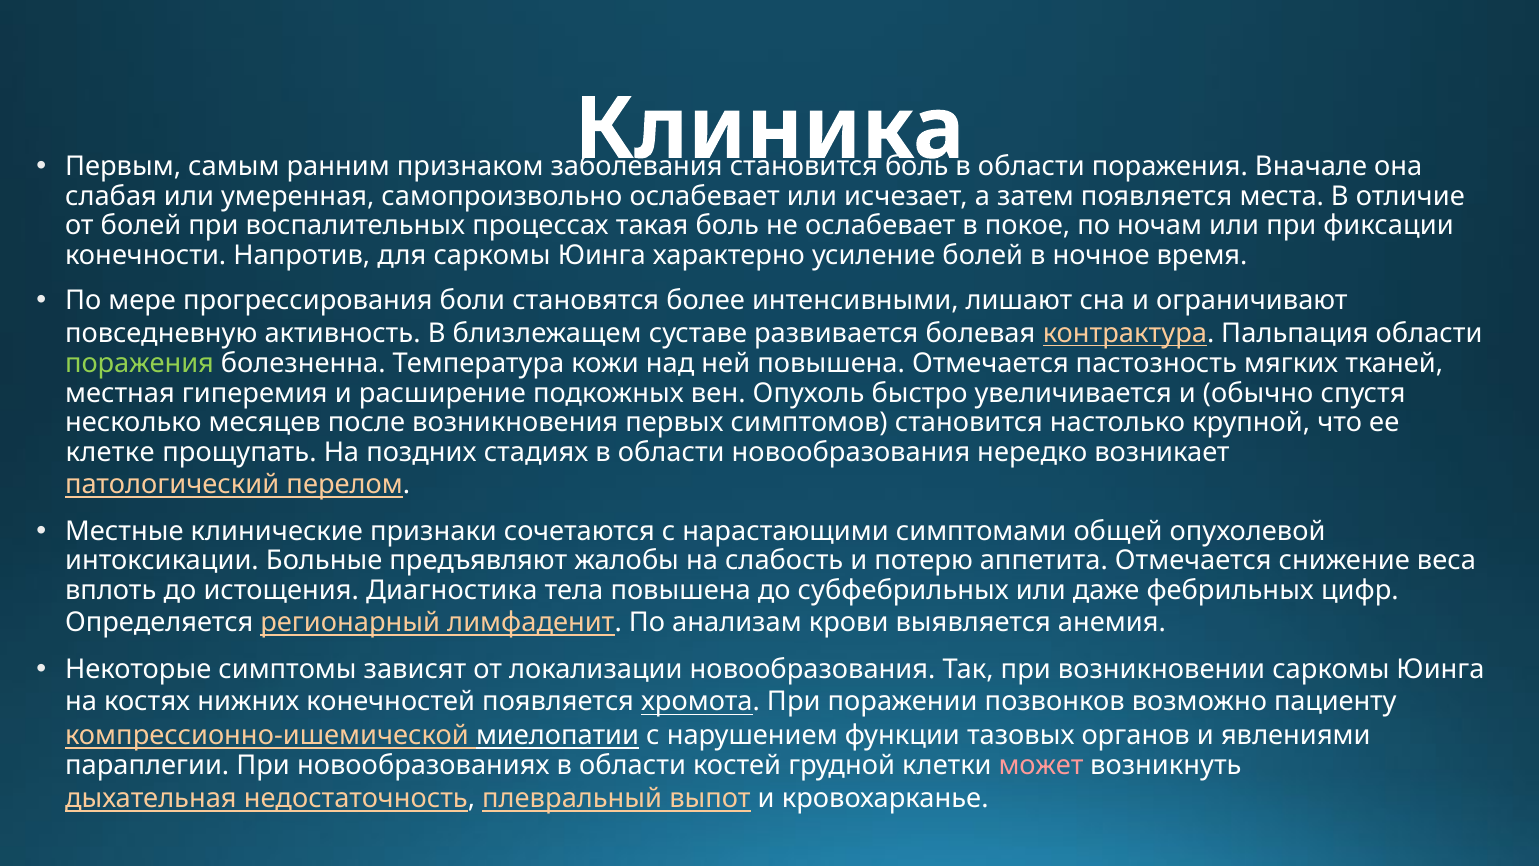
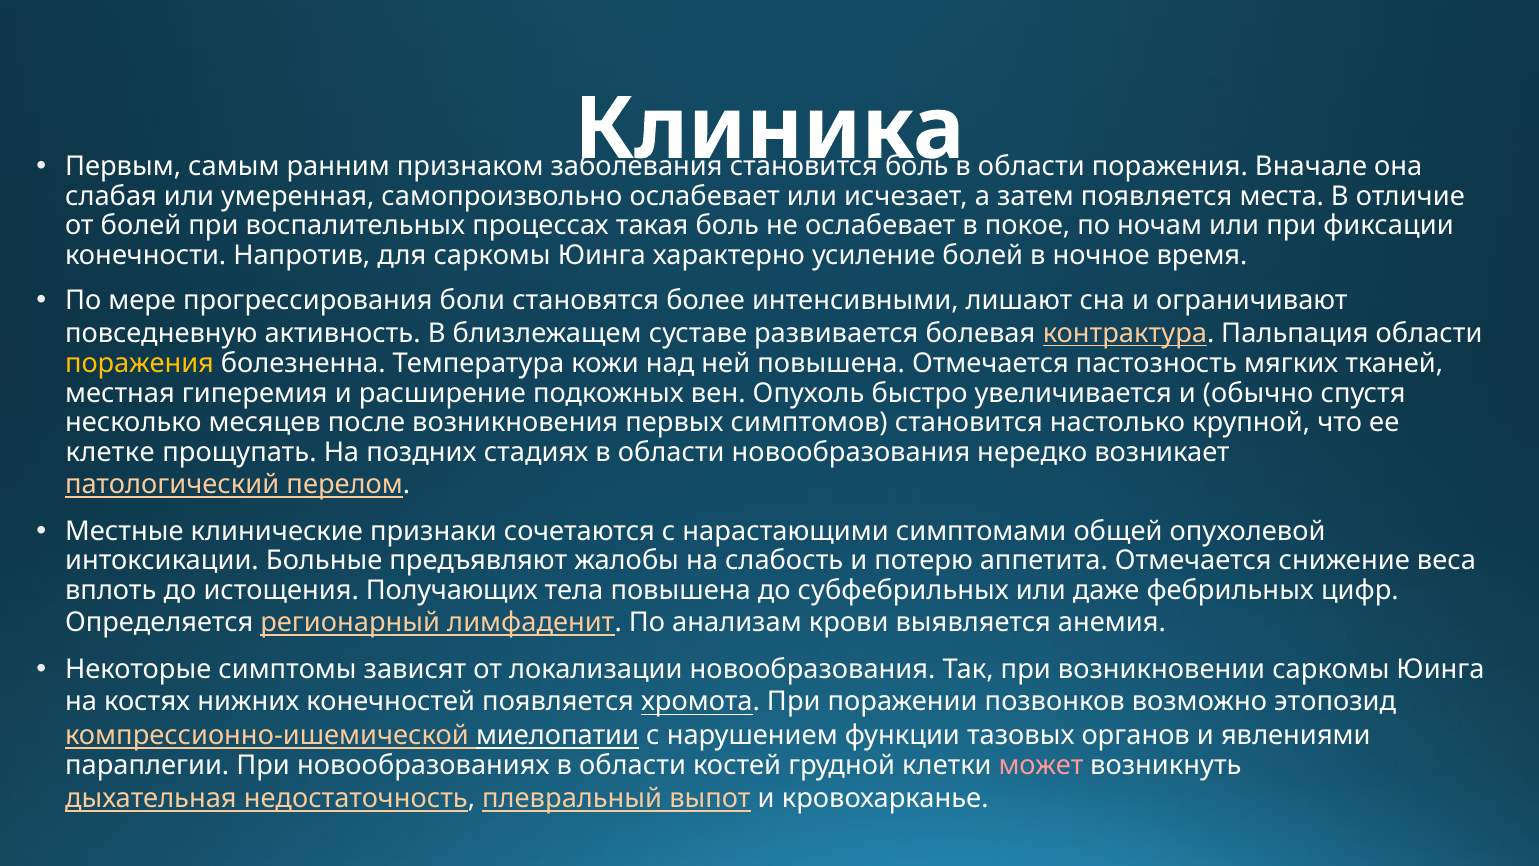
поражения at (139, 363) colour: light green -> yellow
Диагностика: Диагностика -> Получающих
пациенту: пациенту -> этопозид
